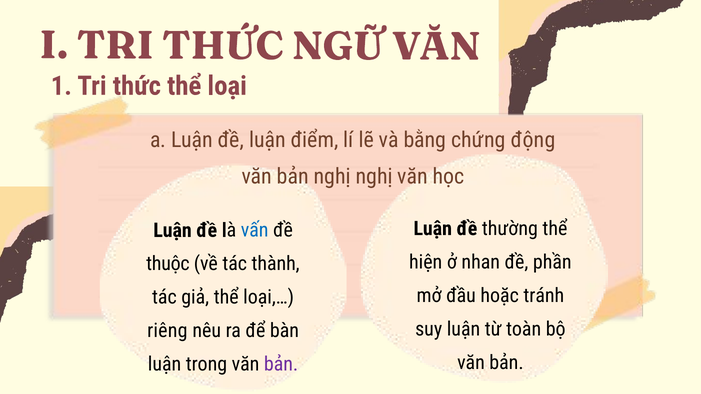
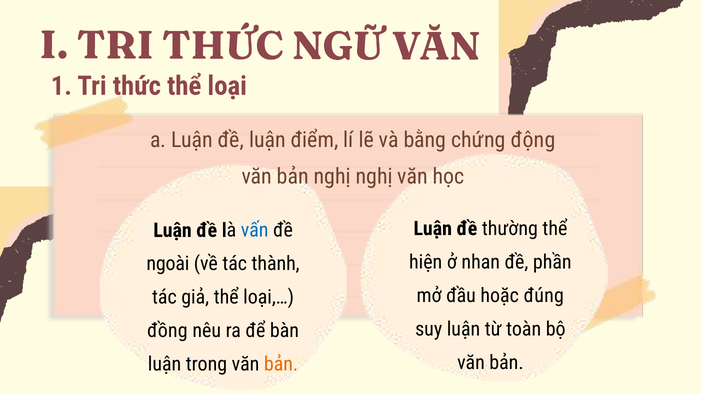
thuộc: thuộc -> ngoài
tránh: tránh -> đúng
riêng: riêng -> đồng
bản at (281, 365) colour: purple -> orange
